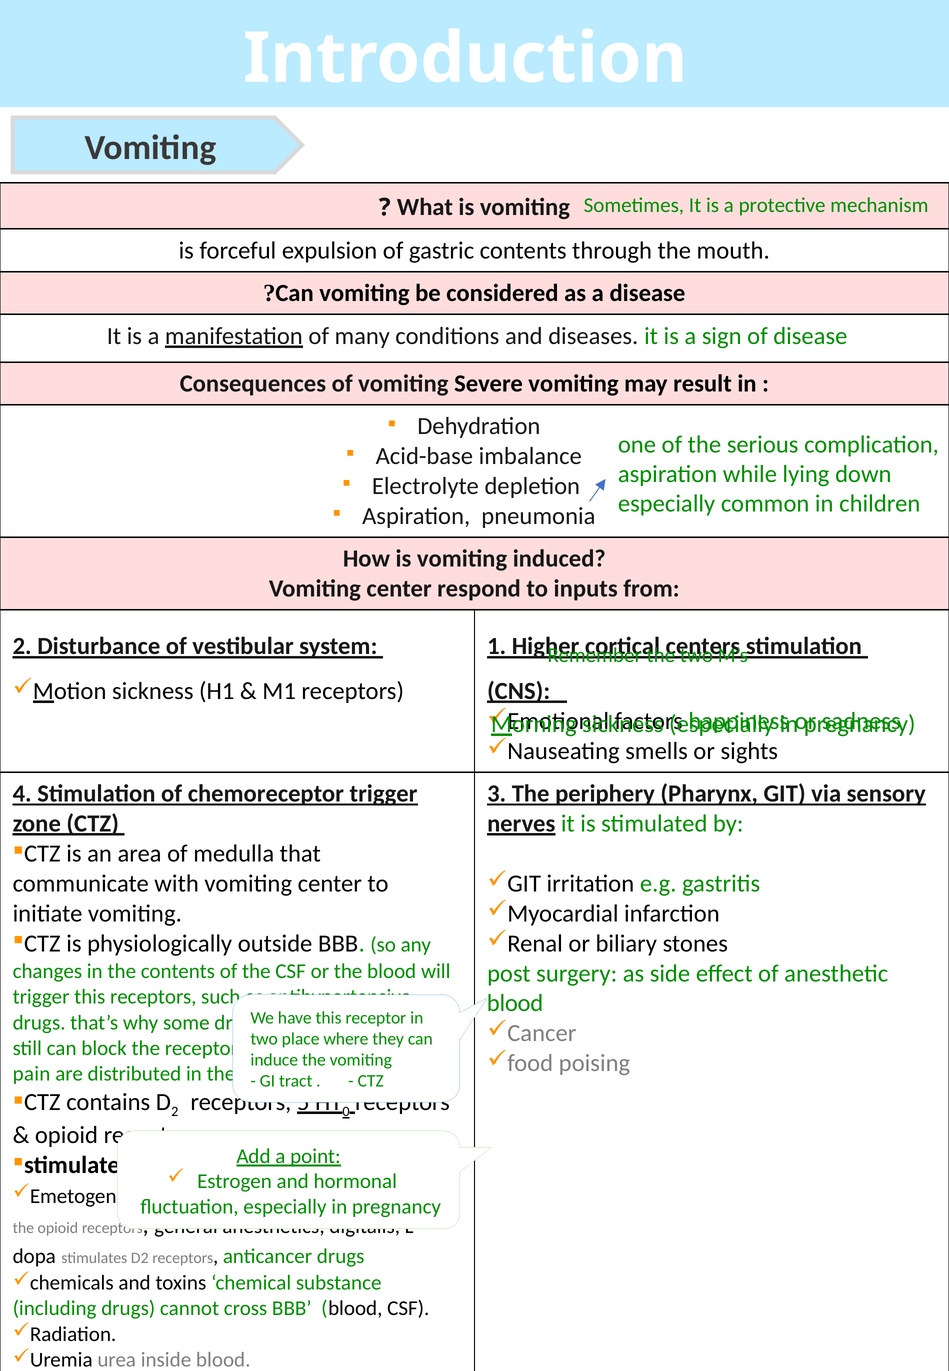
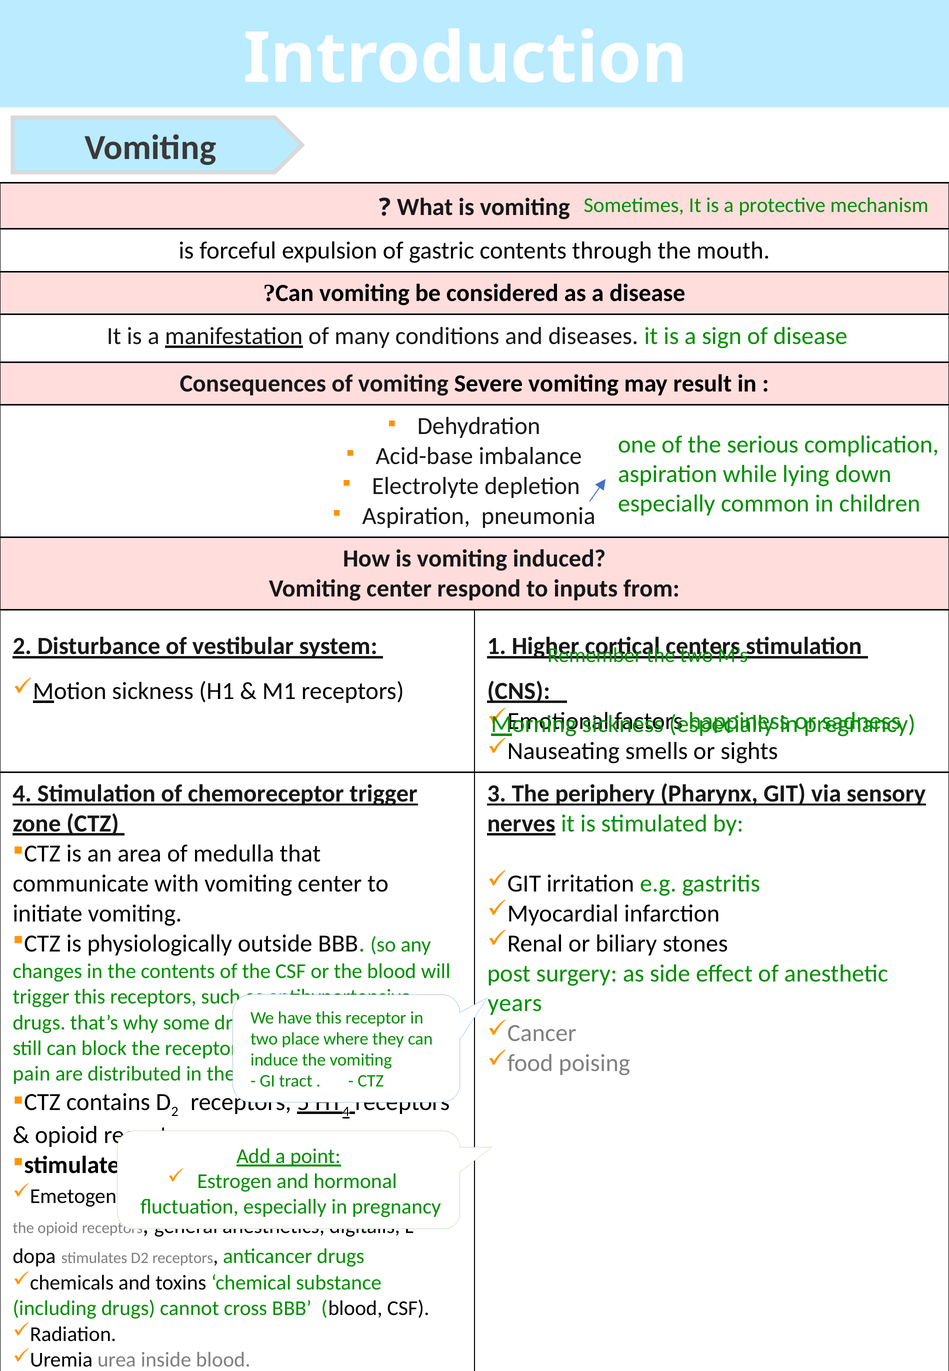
blood at (515, 1003): blood -> years
0 at (346, 1111): 0 -> 4
